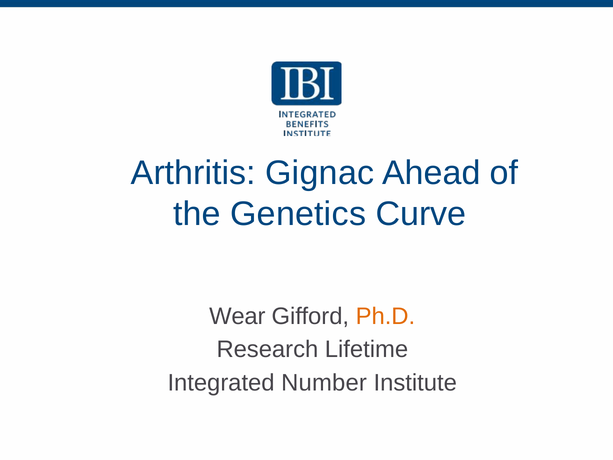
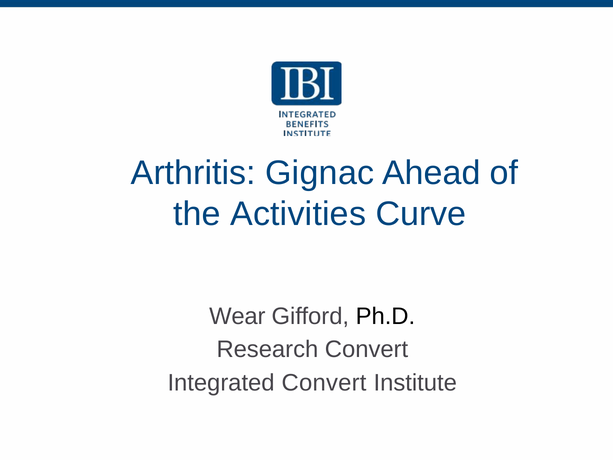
Genetics: Genetics -> Activities
Ph.D colour: orange -> black
Research Lifetime: Lifetime -> Convert
Integrated Number: Number -> Convert
